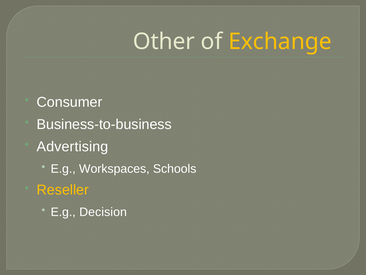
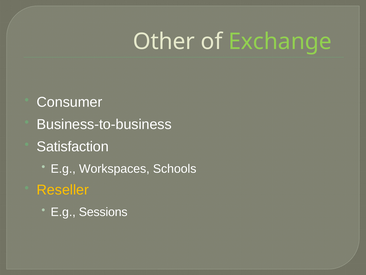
Exchange colour: yellow -> light green
Advertising: Advertising -> Satisfaction
Decision: Decision -> Sessions
